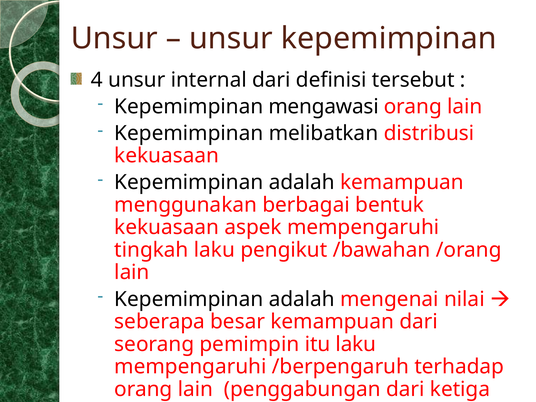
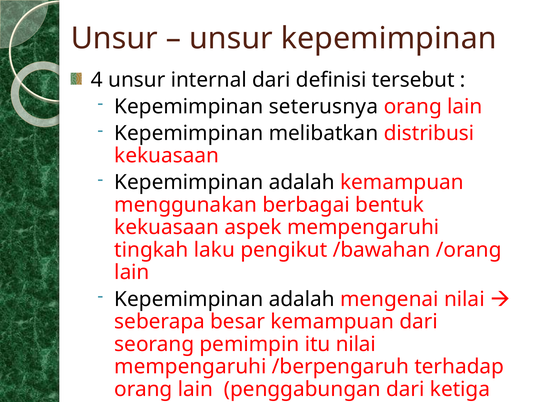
mengawasi: mengawasi -> seterusnya
itu laku: laku -> nilai
